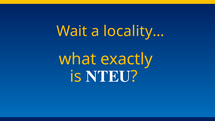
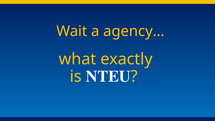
locality…: locality… -> agency…
